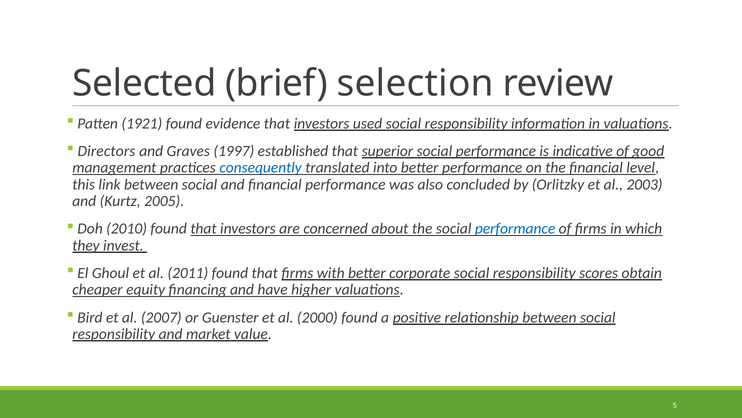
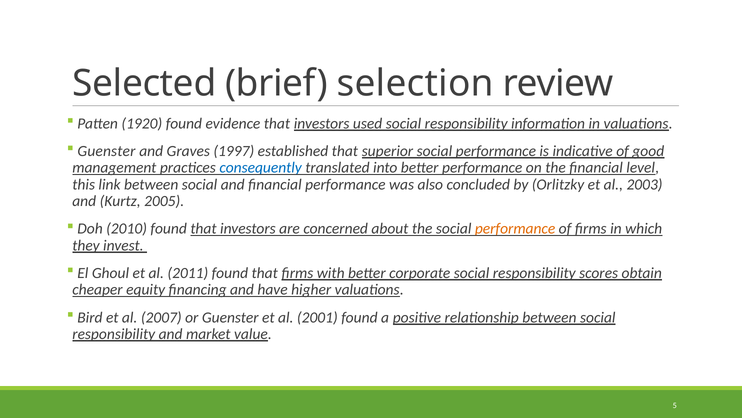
1921: 1921 -> 1920
Directors at (106, 151): Directors -> Guenster
performance at (515, 228) colour: blue -> orange
2000: 2000 -> 2001
